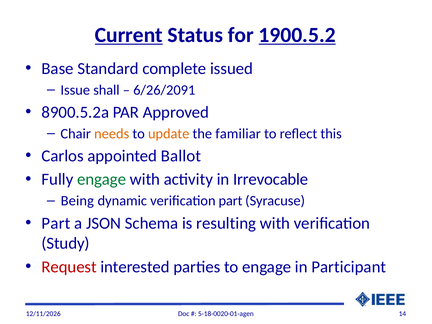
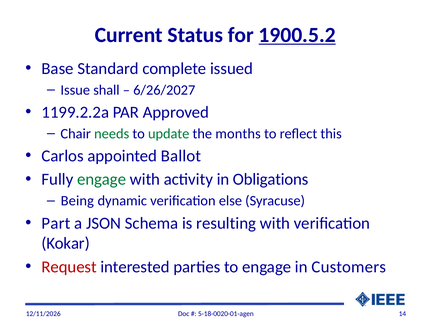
Current underline: present -> none
6/26/2091: 6/26/2091 -> 6/26/2027
8900.5.2a: 8900.5.2a -> 1199.2.2a
needs colour: orange -> green
update colour: orange -> green
familiar: familiar -> months
Irrevocable: Irrevocable -> Obligations
verification part: part -> else
Study: Study -> Kokar
Participant: Participant -> Customers
